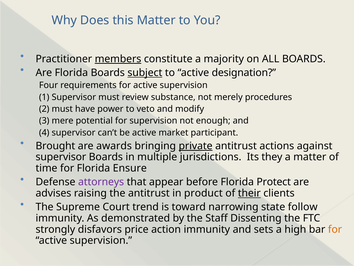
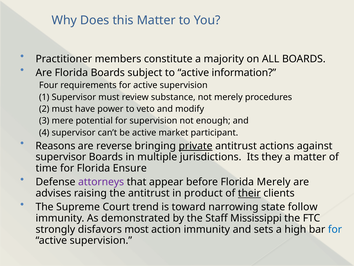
members underline: present -> none
subject underline: present -> none
designation: designation -> information
Brought: Brought -> Reasons
awards: awards -> reverse
Florida Protect: Protect -> Merely
Dissenting: Dissenting -> Mississippi
price: price -> most
for at (335, 229) colour: orange -> blue
